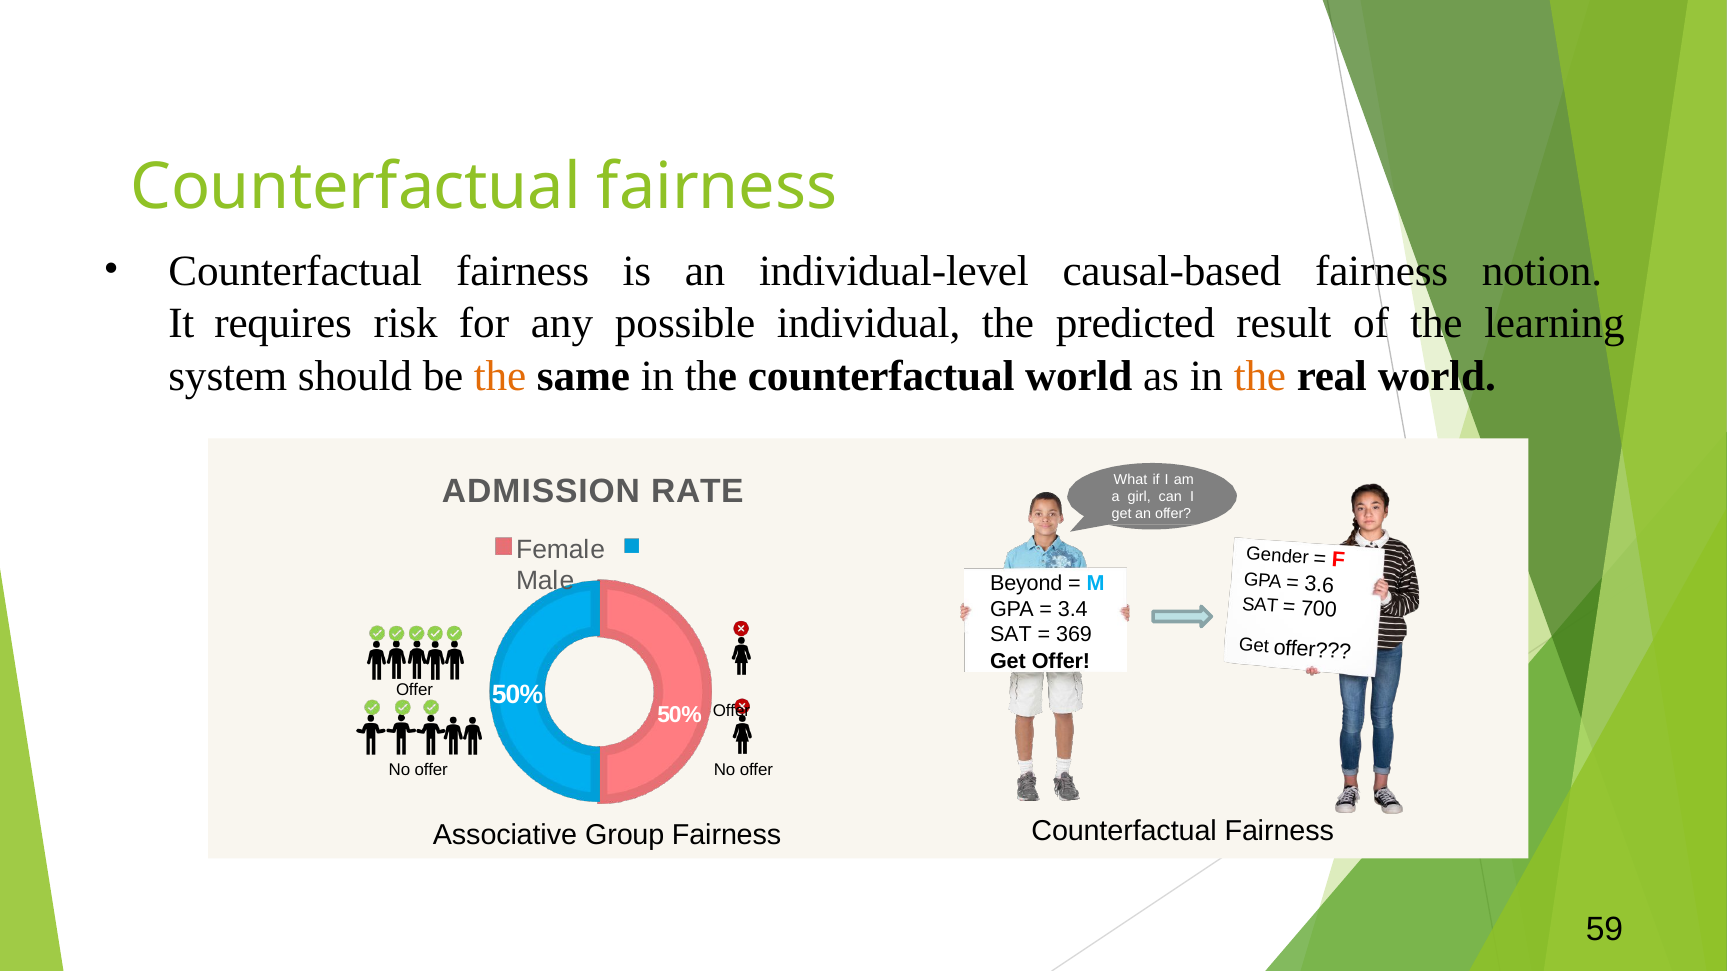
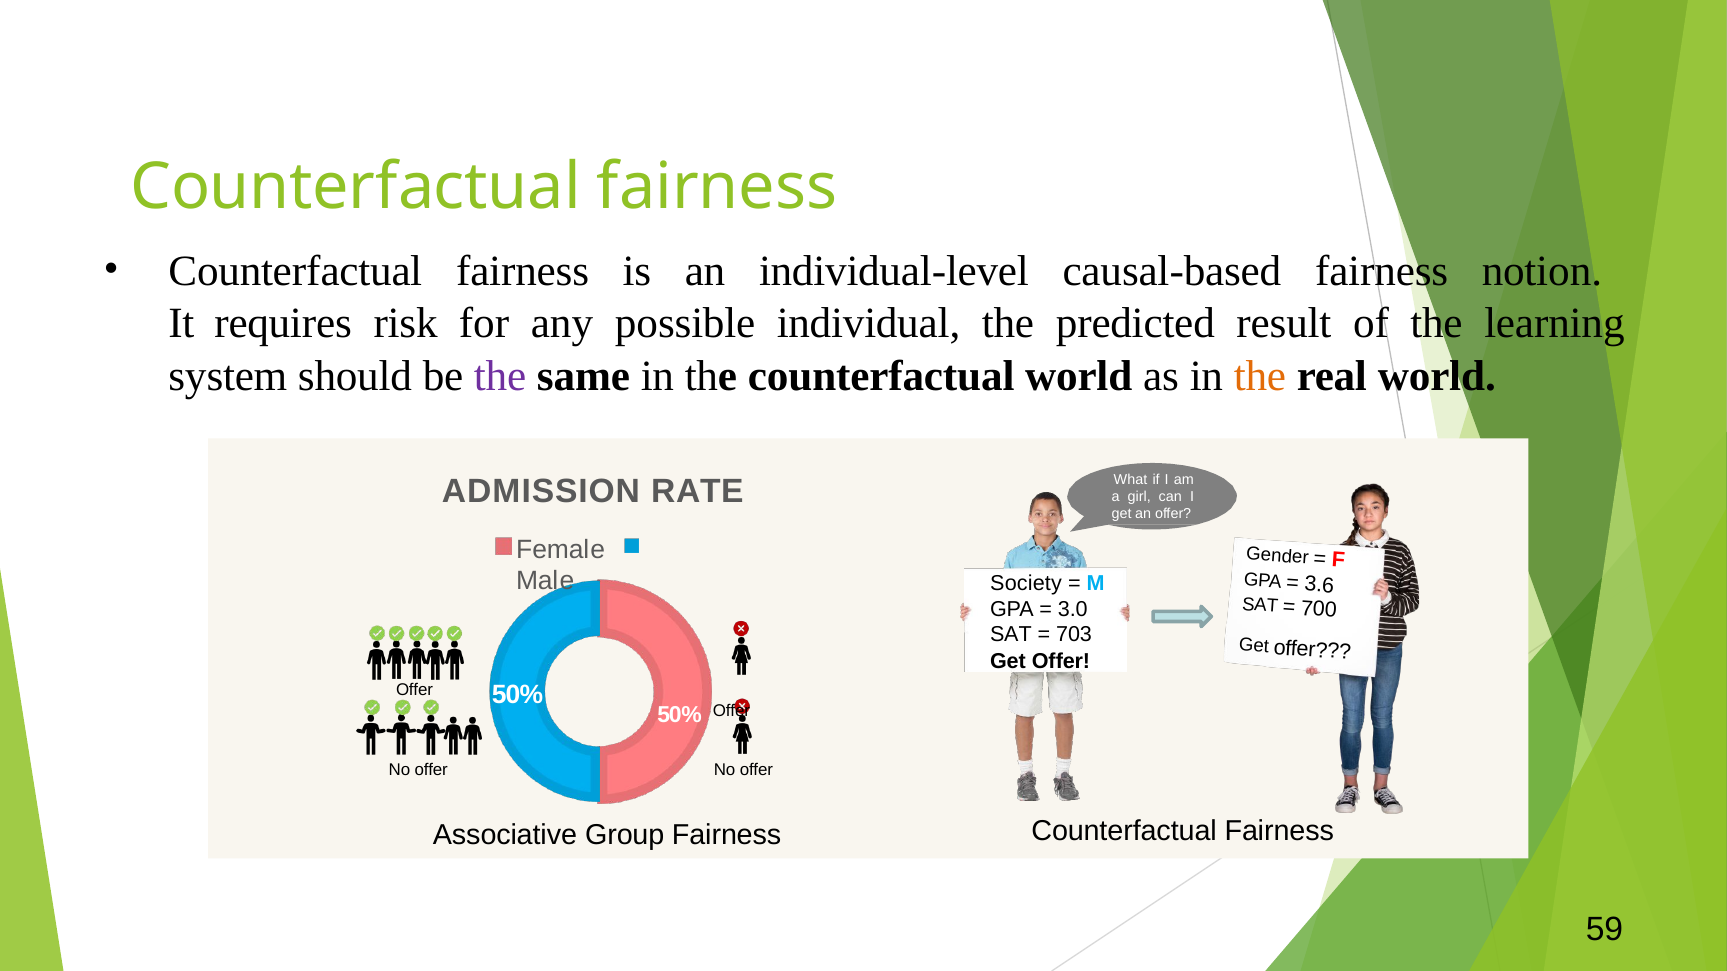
the at (500, 376) colour: orange -> purple
Beyond: Beyond -> Society
3.4: 3.4 -> 3.0
369: 369 -> 703
